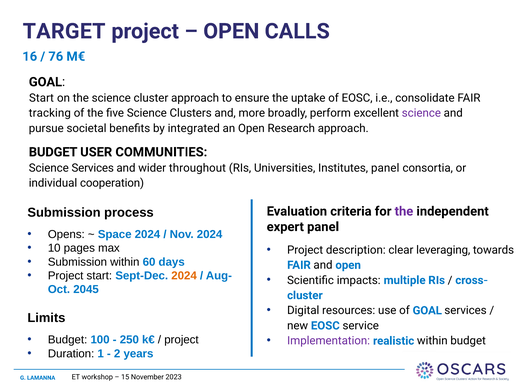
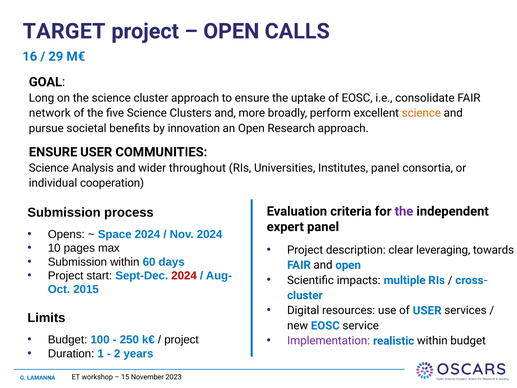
76: 76 -> 29
Start at (41, 98): Start -> Long
tracking: tracking -> network
science at (421, 113) colour: purple -> orange
integrated: integrated -> innovation
BUDGET at (53, 152): BUDGET -> ENSURE
Science Services: Services -> Analysis
2024 at (184, 276) colour: orange -> red
2045: 2045 -> 2015
of GOAL: GOAL -> USER
